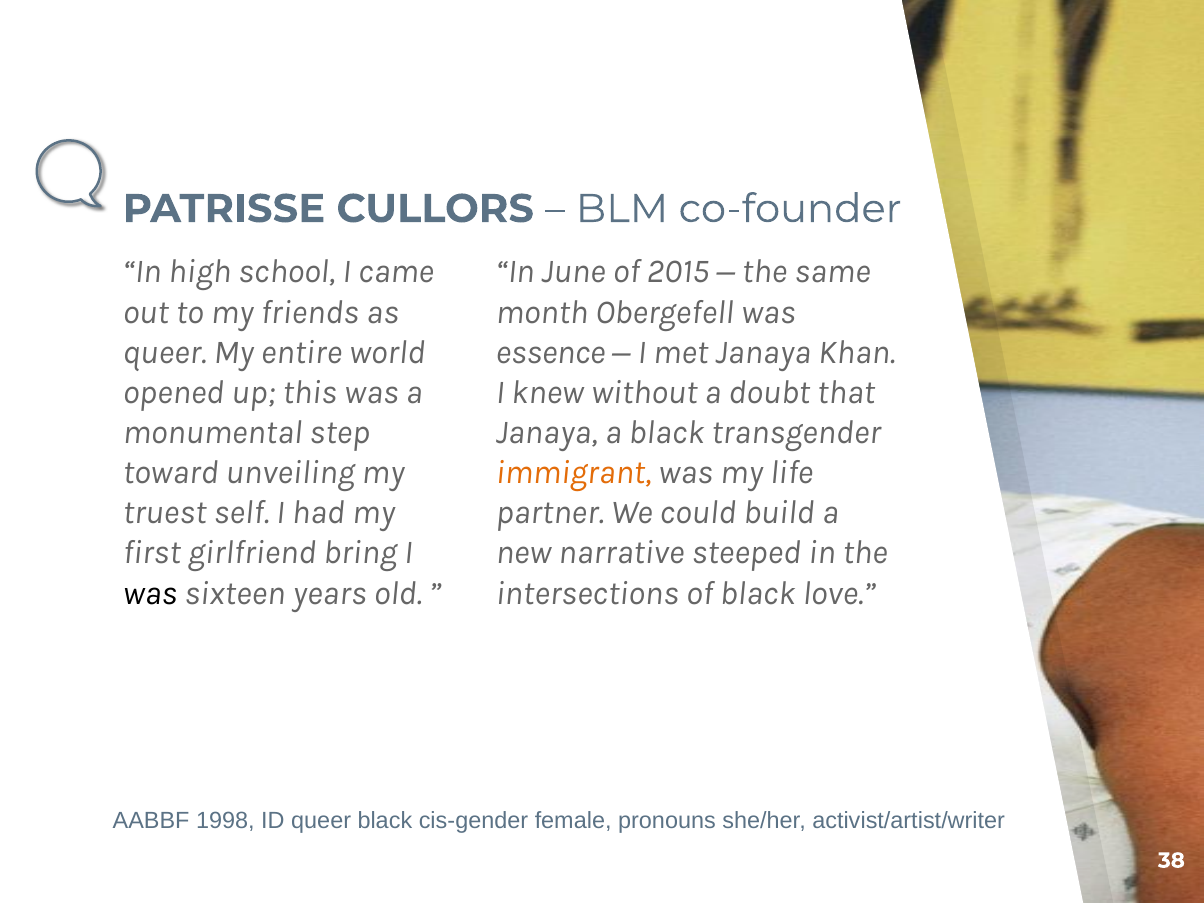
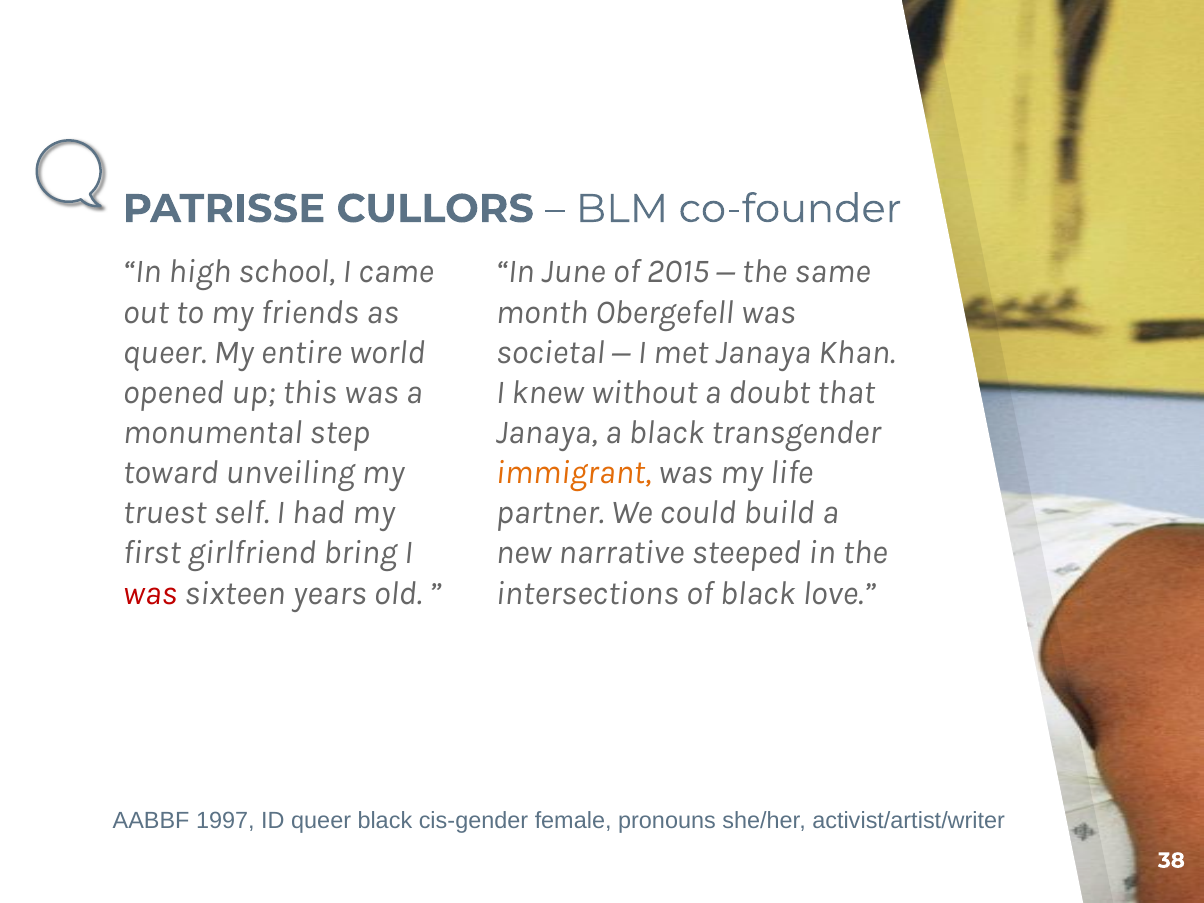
essence: essence -> societal
was at (150, 593) colour: black -> red
1998: 1998 -> 1997
